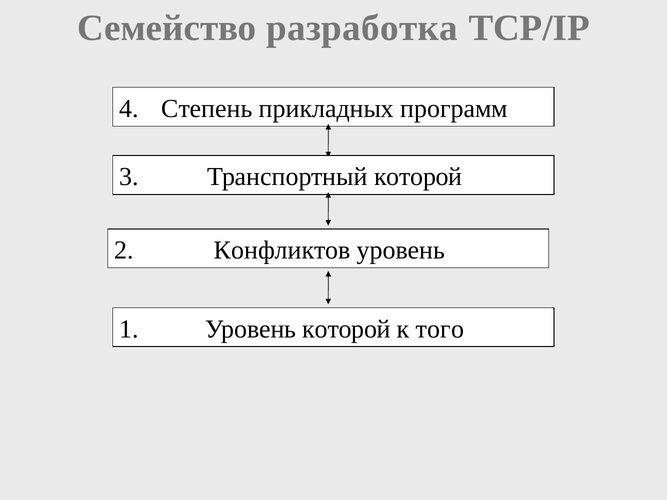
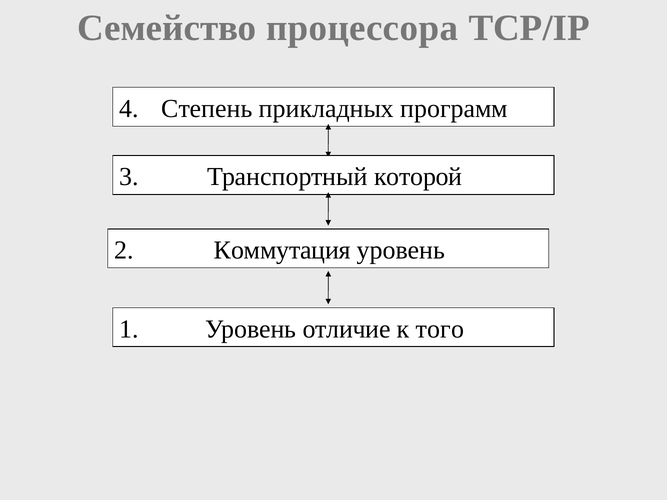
разработка: разработка -> процессора
Конфликтов: Конфликтов -> Коммутация
Уровень которой: которой -> отличие
